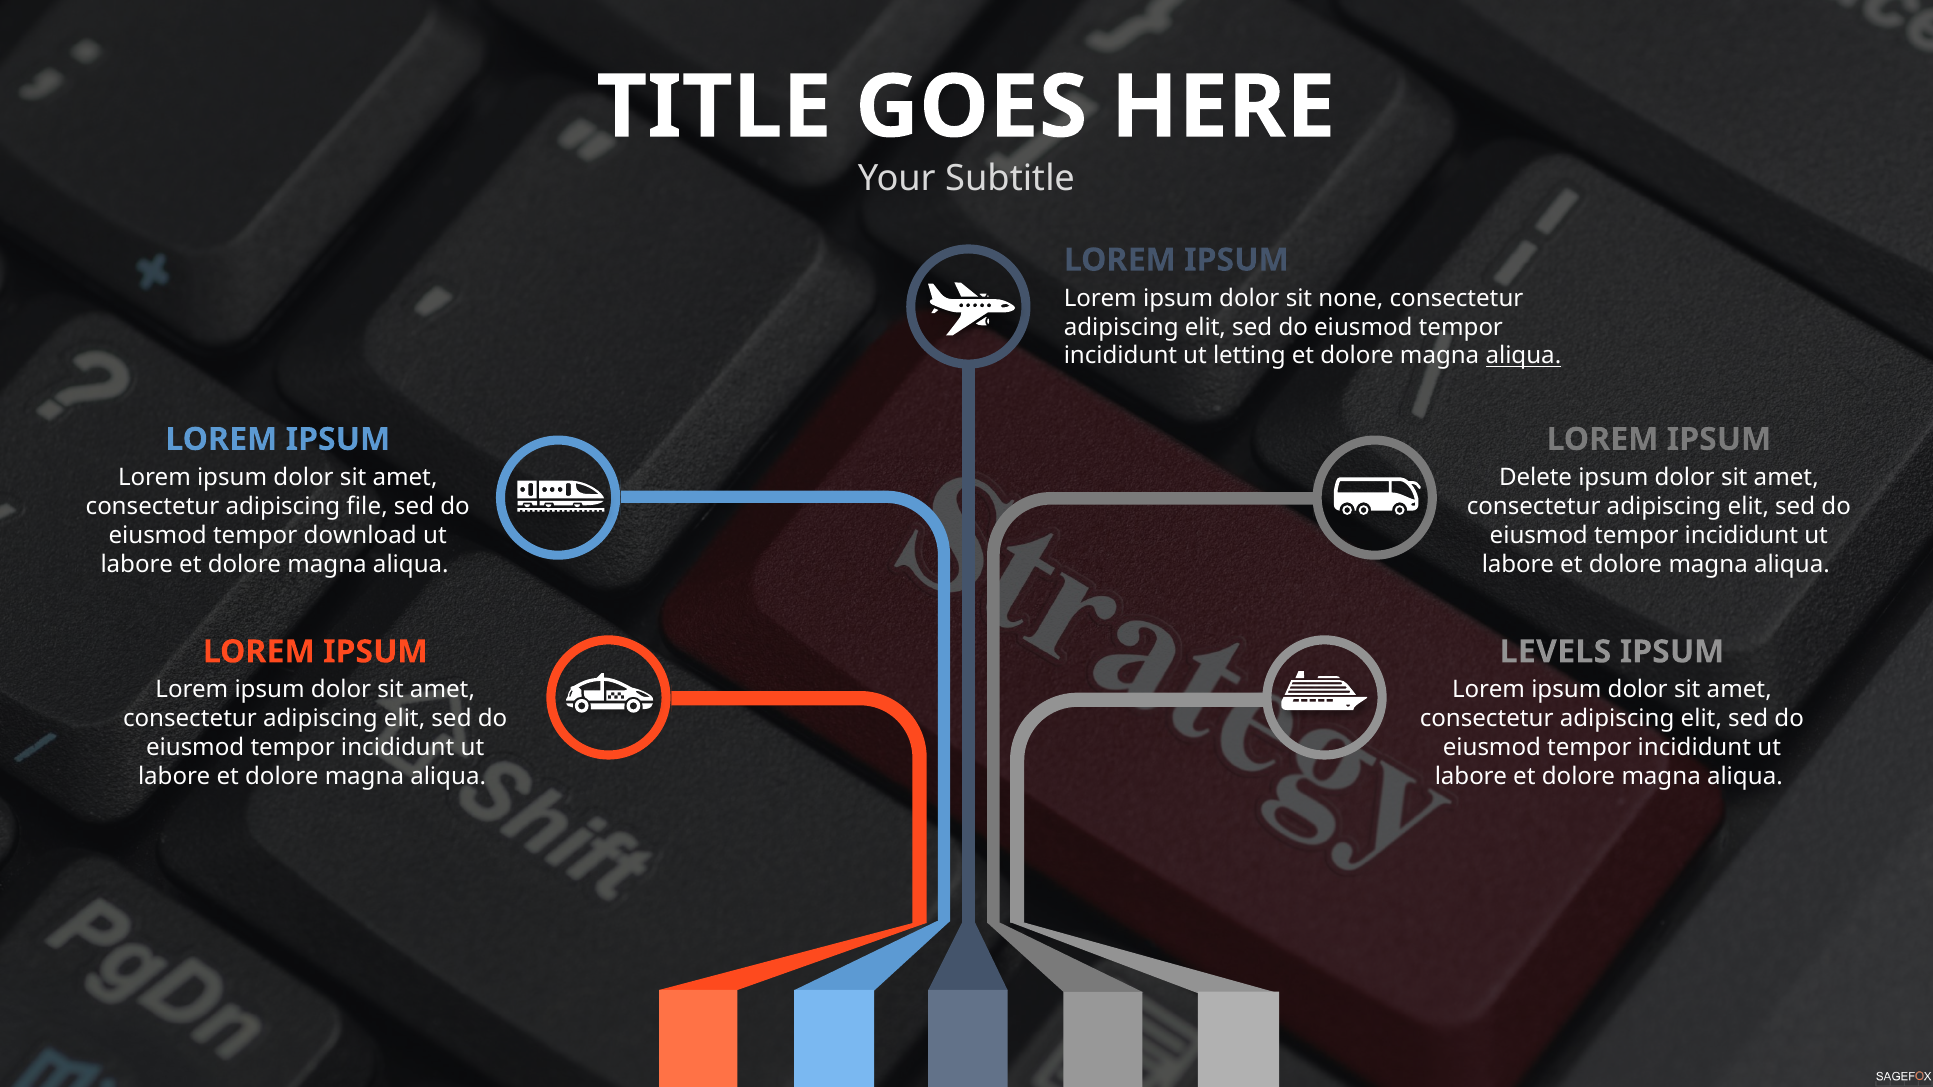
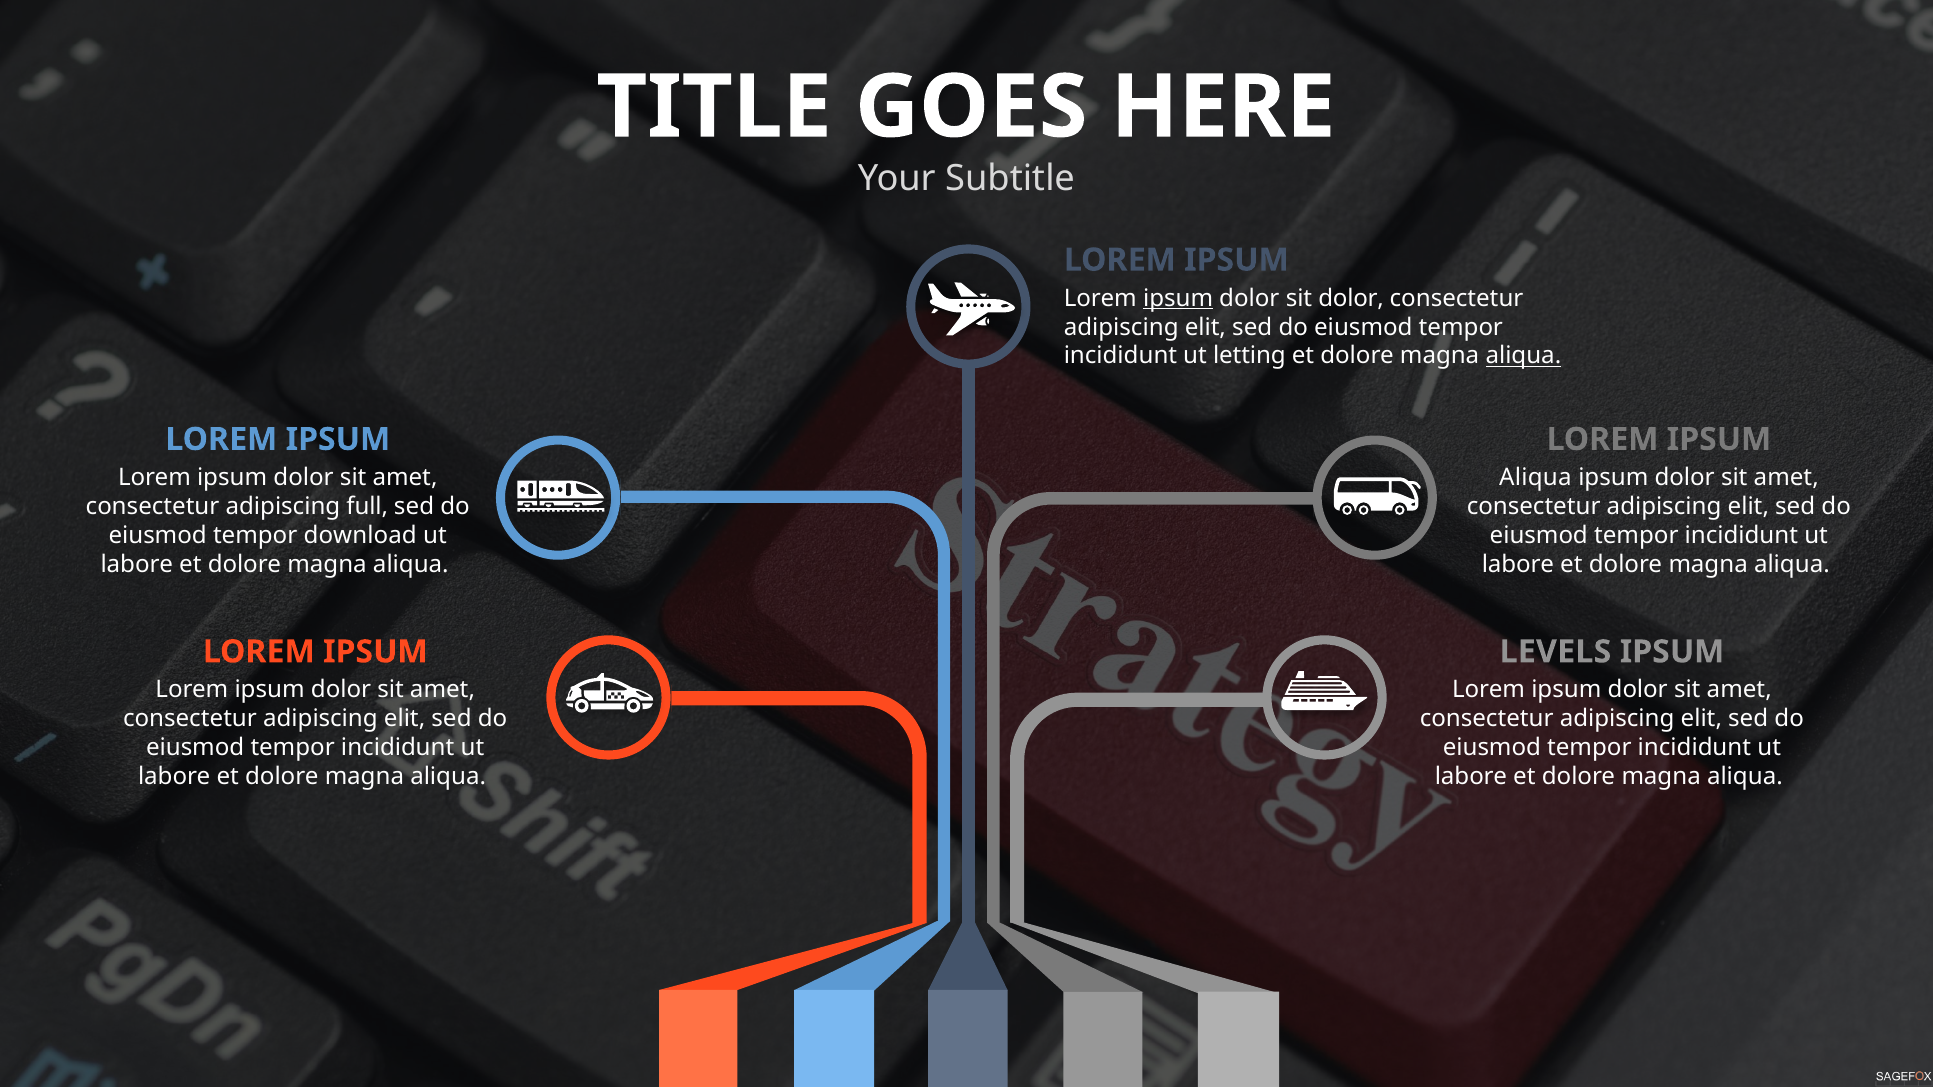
ipsum at (1178, 298) underline: none -> present
sit none: none -> dolor
Delete at (1536, 478): Delete -> Aliqua
file: file -> full
